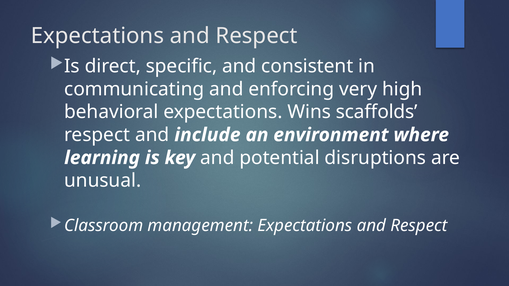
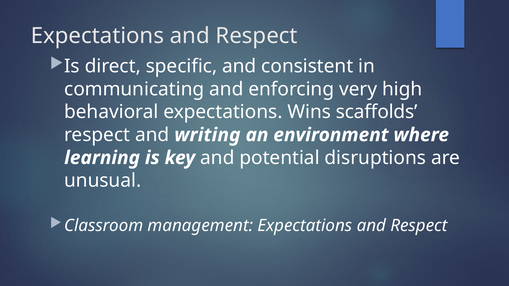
include: include -> writing
